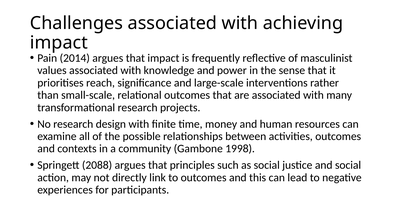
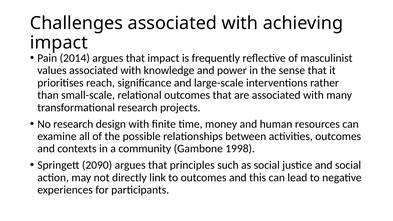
2088: 2088 -> 2090
